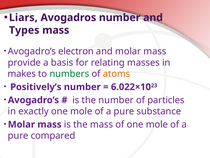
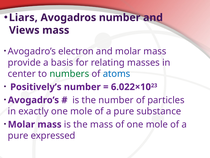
Types: Types -> Views
makes: makes -> center
atoms colour: orange -> blue
compared: compared -> expressed
